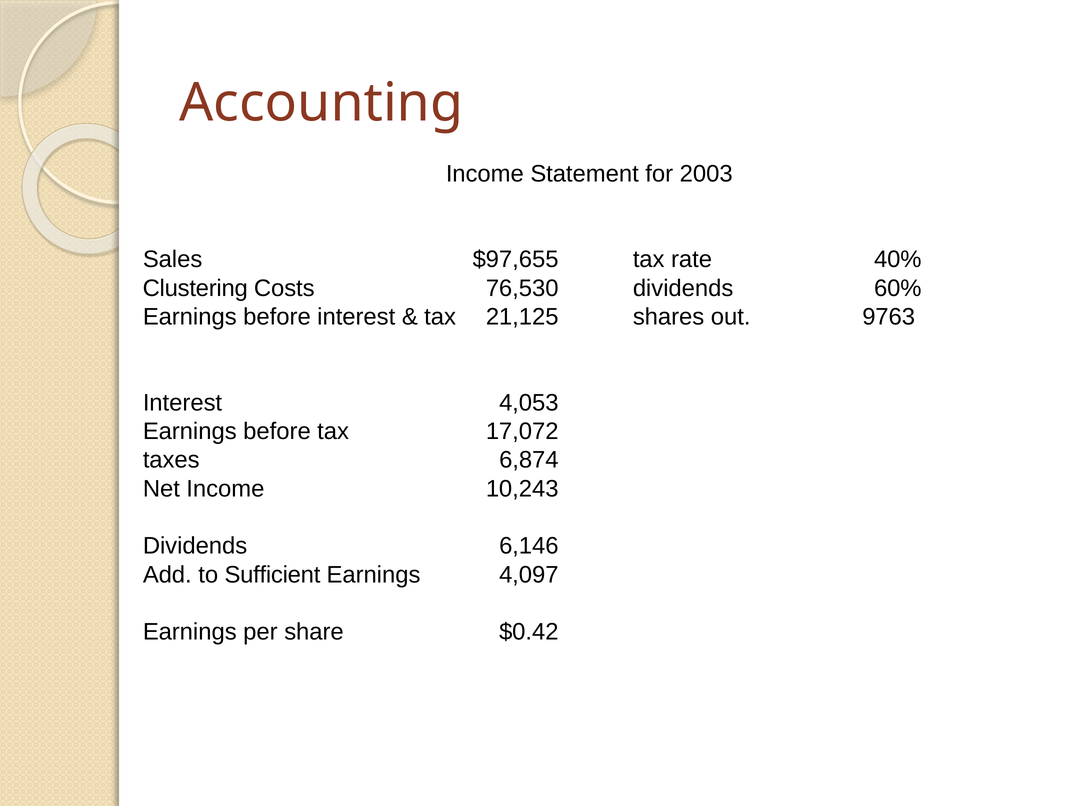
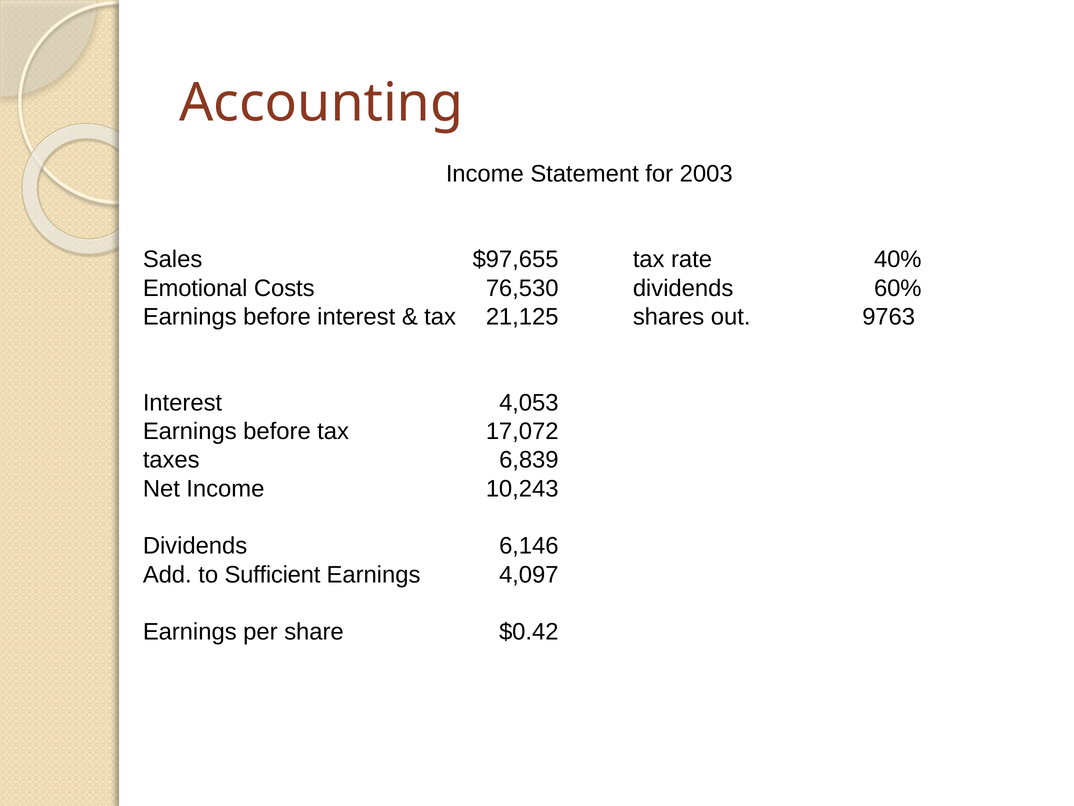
Clustering: Clustering -> Emotional
6,874: 6,874 -> 6,839
